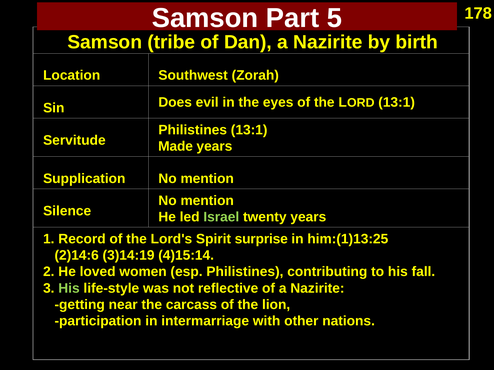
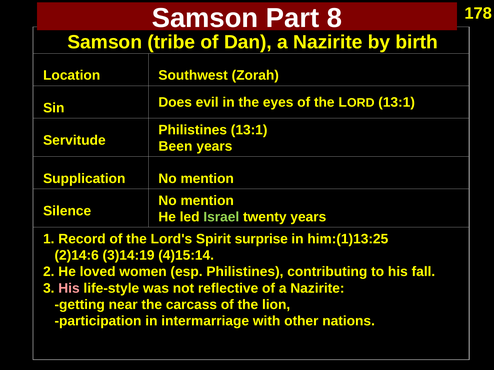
5: 5 -> 8
Made: Made -> Been
His at (69, 289) colour: light green -> pink
